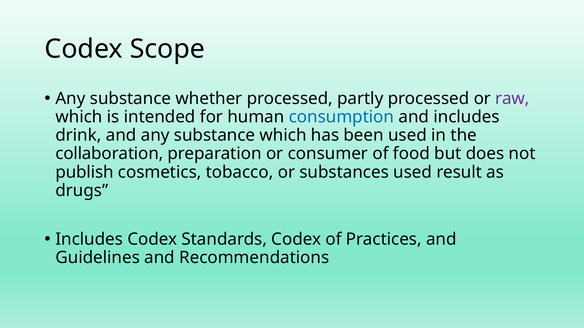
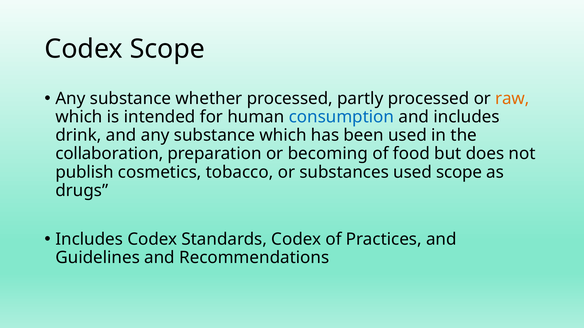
raw colour: purple -> orange
consumer: consumer -> becoming
used result: result -> scope
